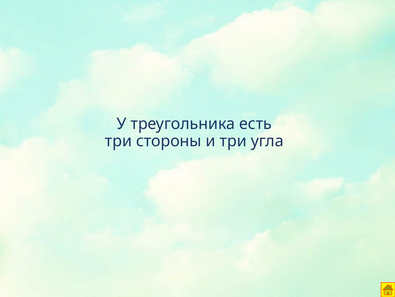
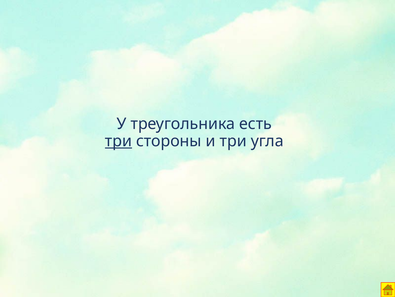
три at (118, 141) underline: none -> present
